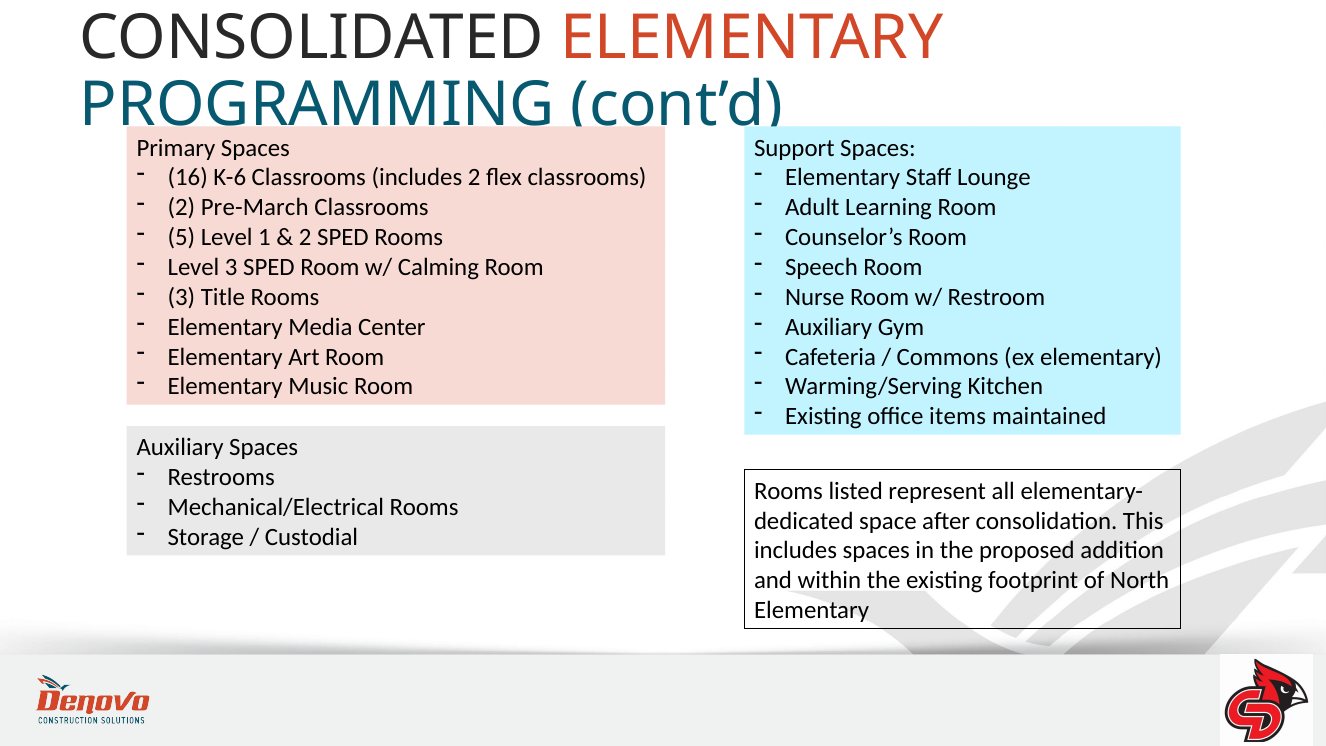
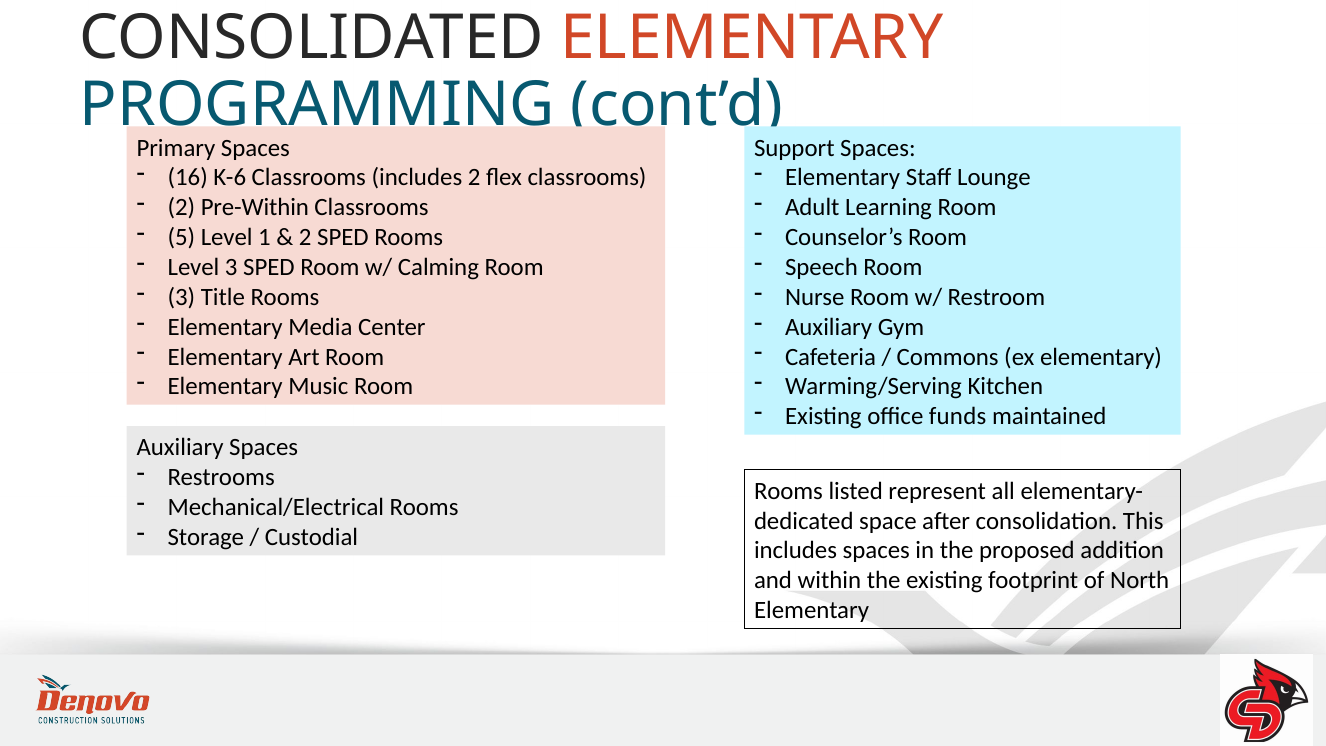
Pre-March: Pre-March -> Pre-Within
items: items -> funds
